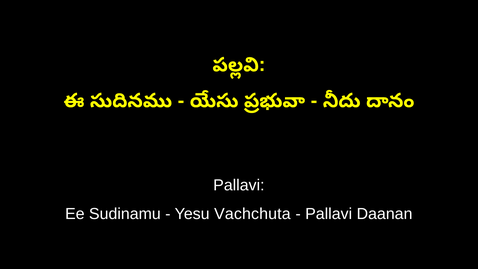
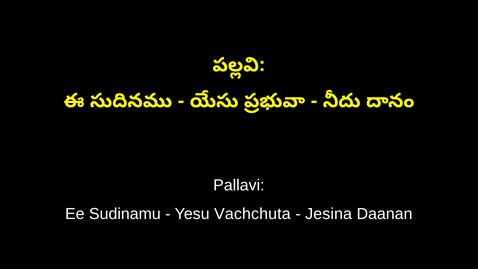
Pallavi at (329, 214): Pallavi -> Jesina
